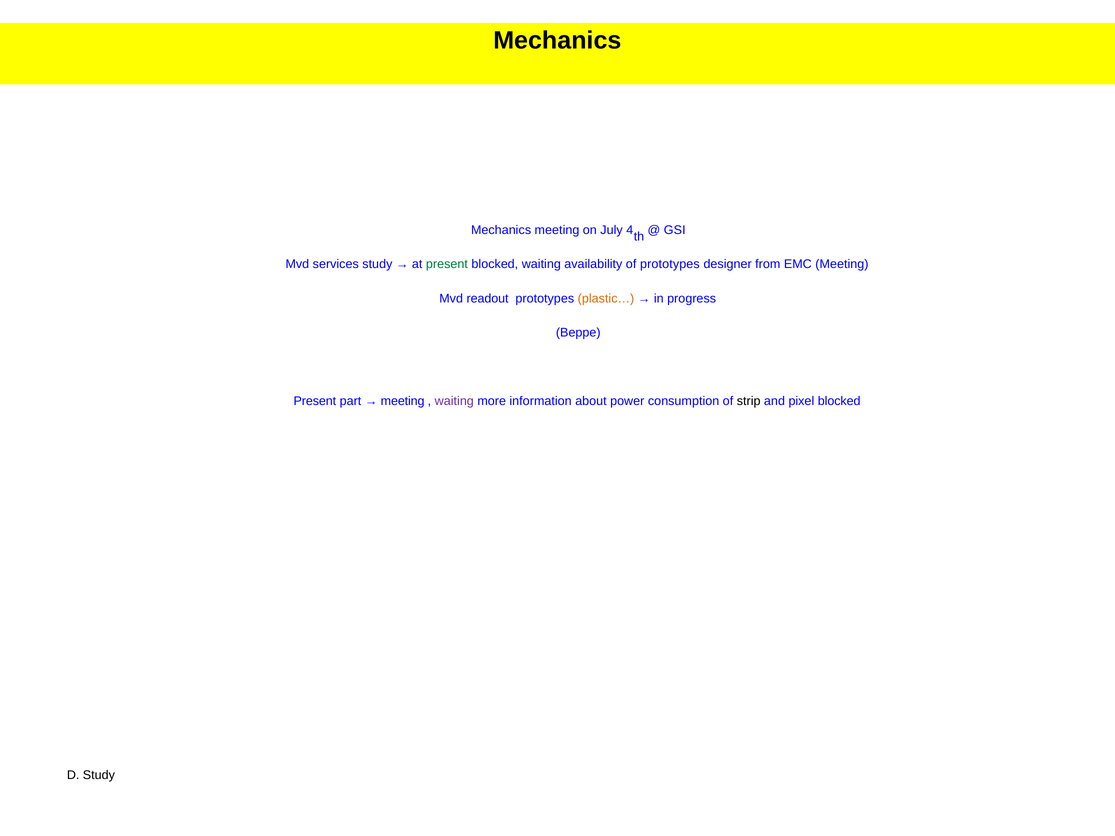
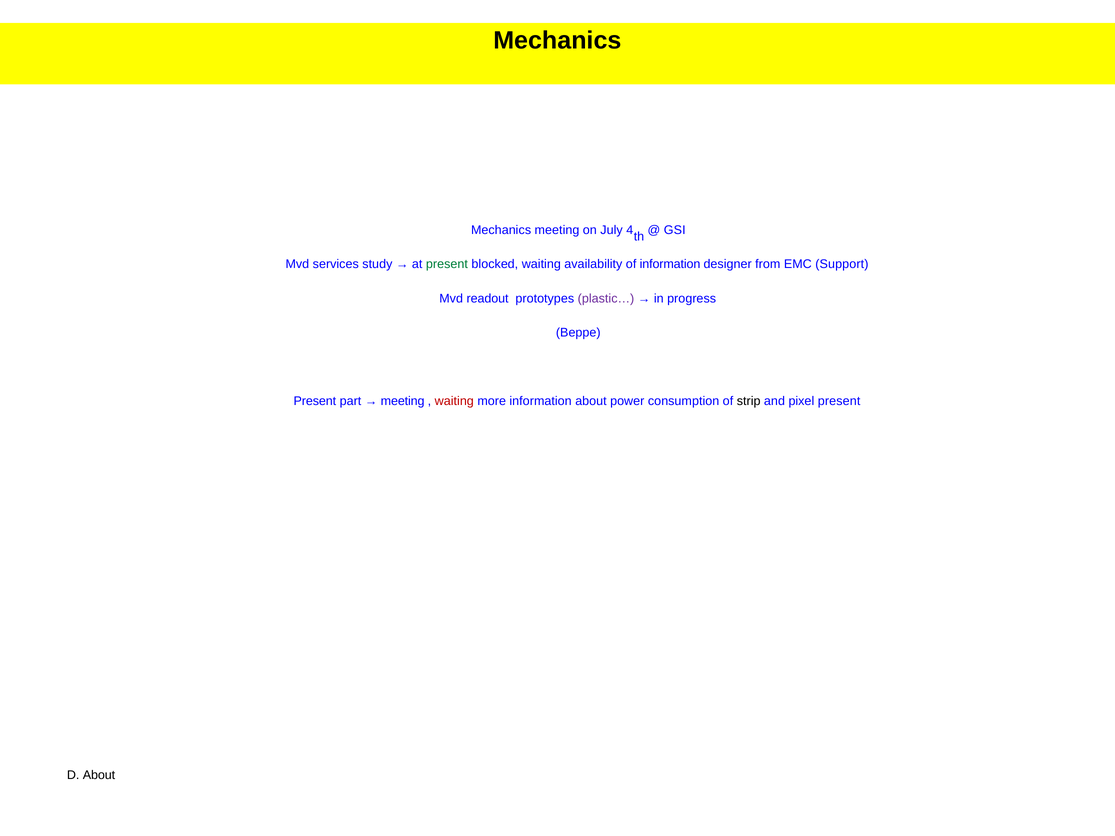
of prototypes: prototypes -> information
EMC Meeting: Meeting -> Support
plastic… colour: orange -> purple
waiting at (454, 401) colour: purple -> red
pixel blocked: blocked -> present
D Study: Study -> About
